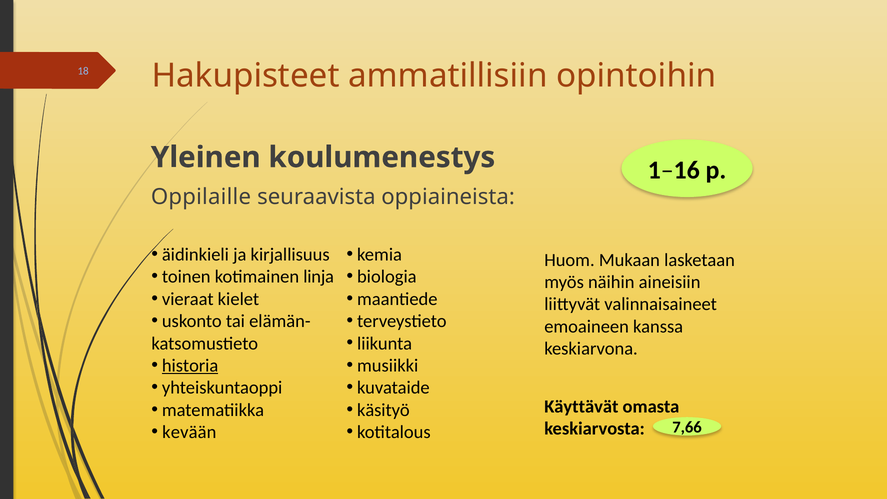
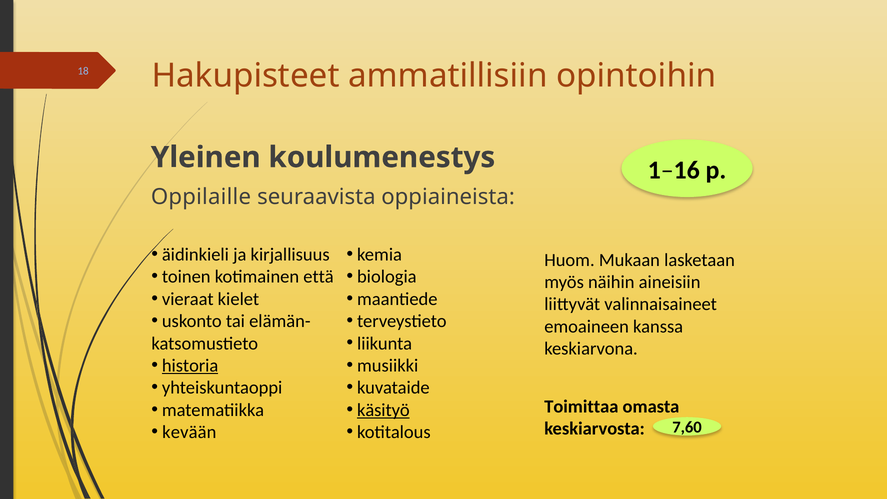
linja: linja -> että
Käyttävät: Käyttävät -> Toimittaa
käsityö underline: none -> present
7,66: 7,66 -> 7,60
